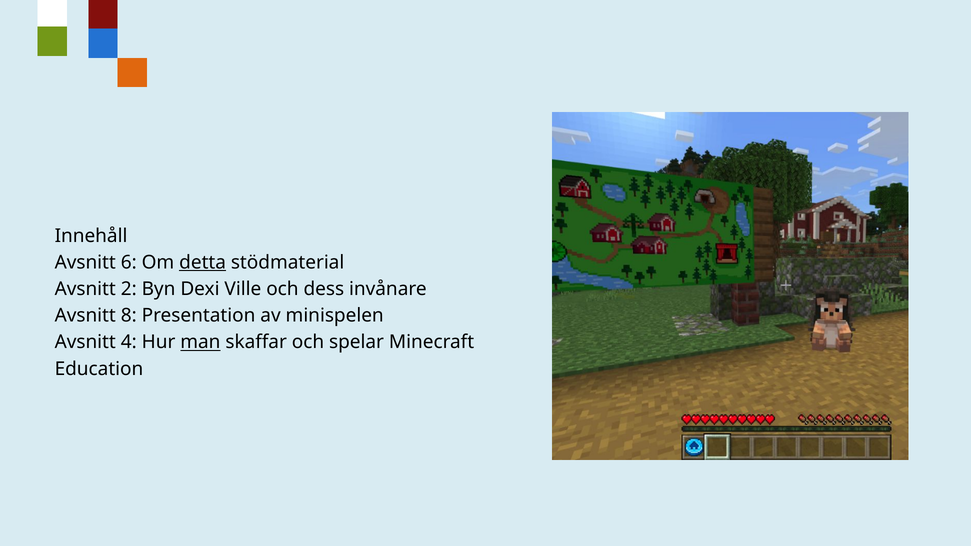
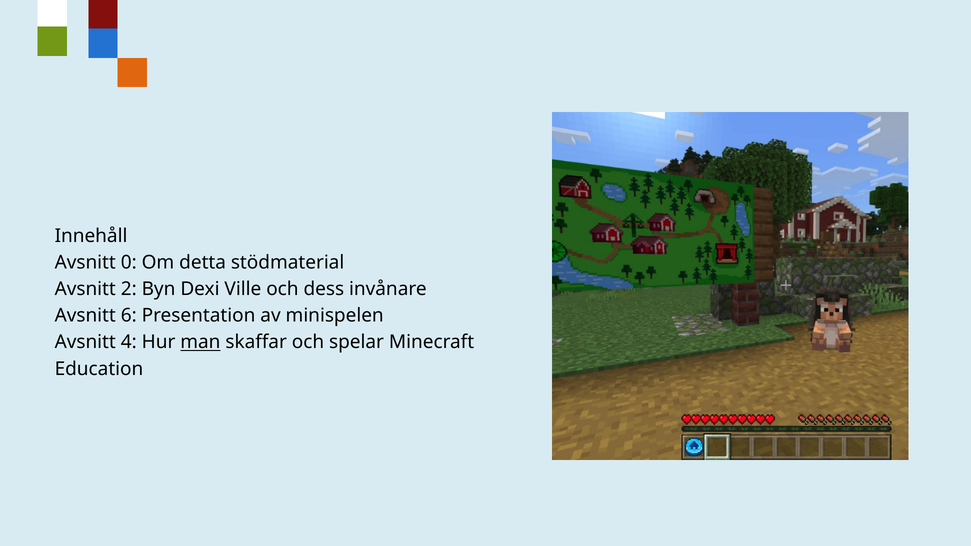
6: 6 -> 0
detta underline: present -> none
8: 8 -> 6
